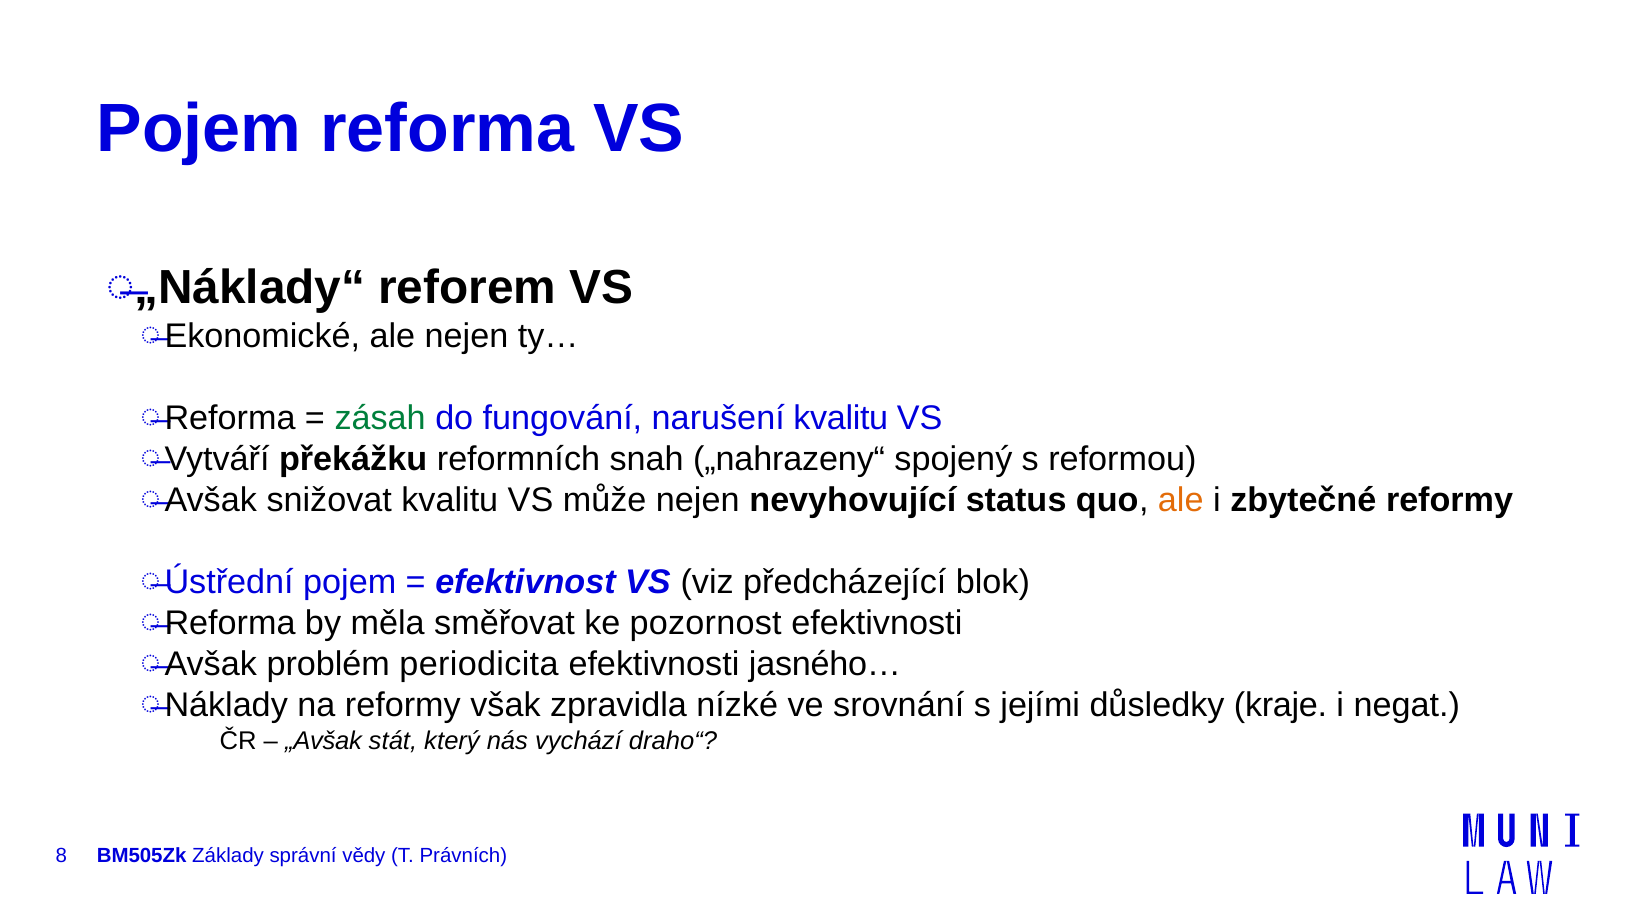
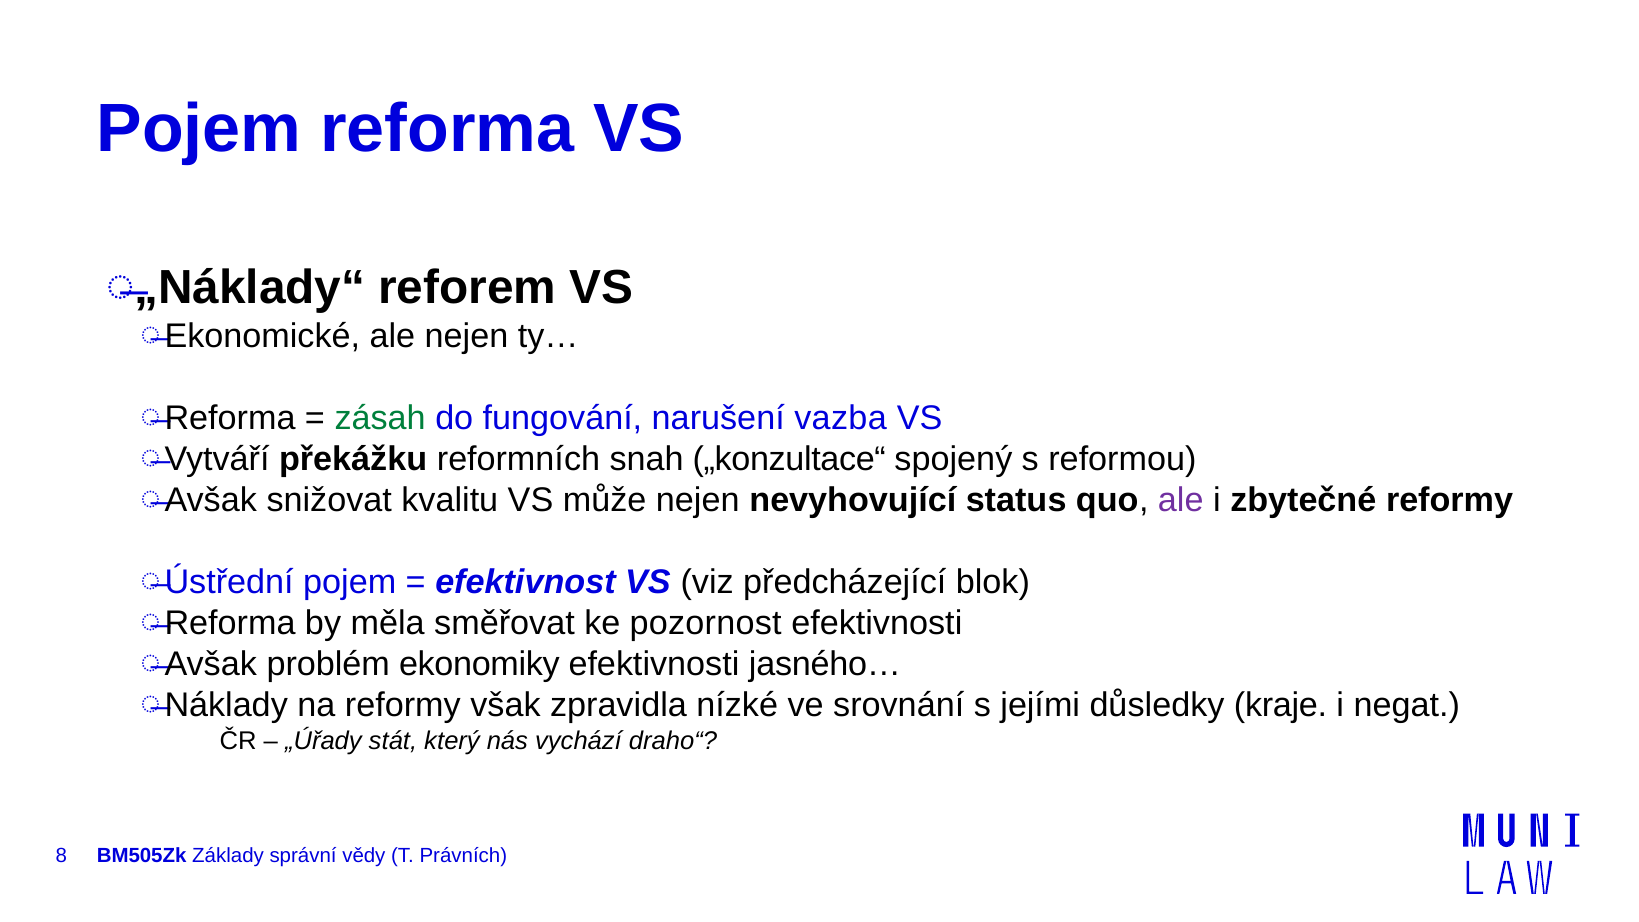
narušení kvalitu: kvalitu -> vazba
„nahrazeny“: „nahrazeny“ -> „konzultace“
ale at (1181, 500) colour: orange -> purple
periodicita: periodicita -> ekonomiky
„Avšak: „Avšak -> „Úřady
